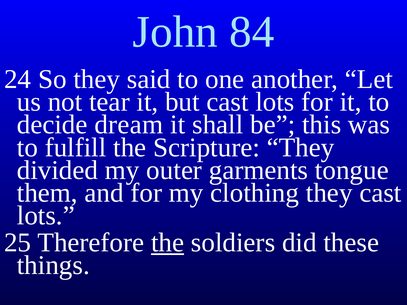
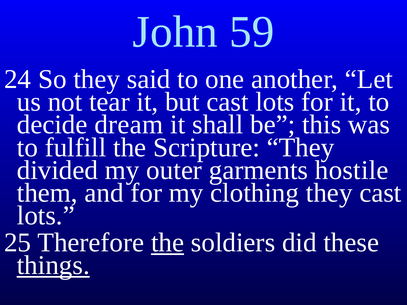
84: 84 -> 59
tongue: tongue -> hostile
things underline: none -> present
